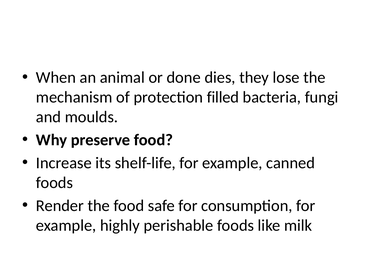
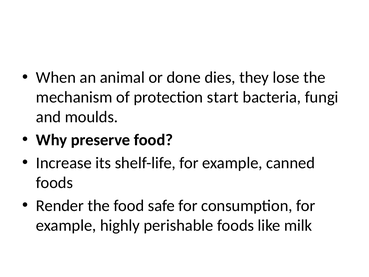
filled: filled -> start
